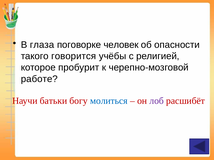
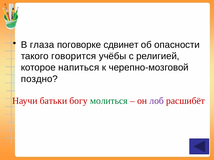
человек: человек -> сдвинет
пробурит: пробурит -> напиться
работе: работе -> поздно
молиться colour: blue -> green
